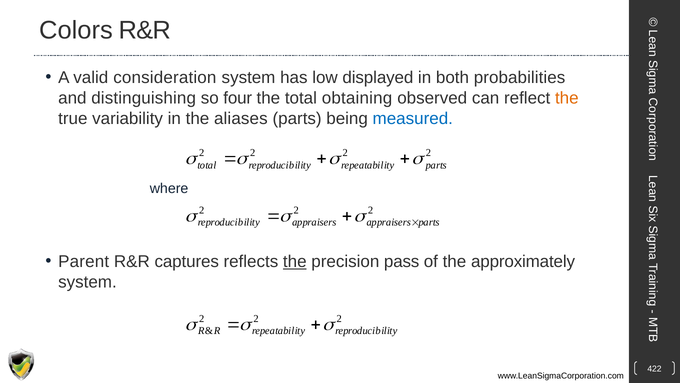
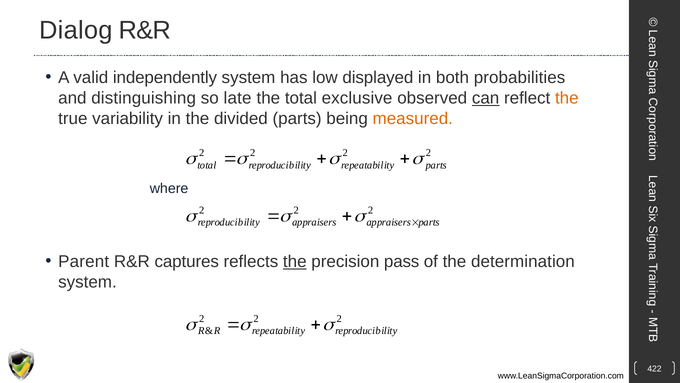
Colors: Colors -> Dialog
consideration: consideration -> independently
four: four -> late
obtaining: obtaining -> exclusive
can underline: none -> present
aliases: aliases -> divided
measured colour: blue -> orange
approximately: approximately -> determination
